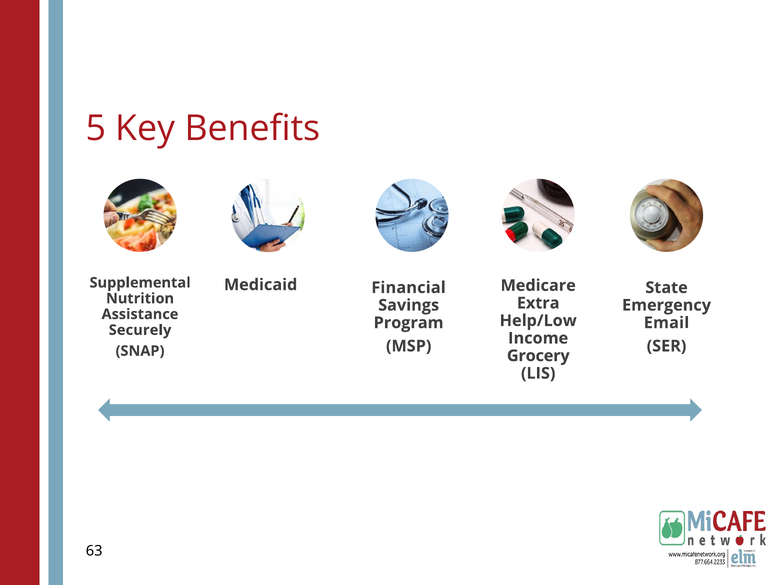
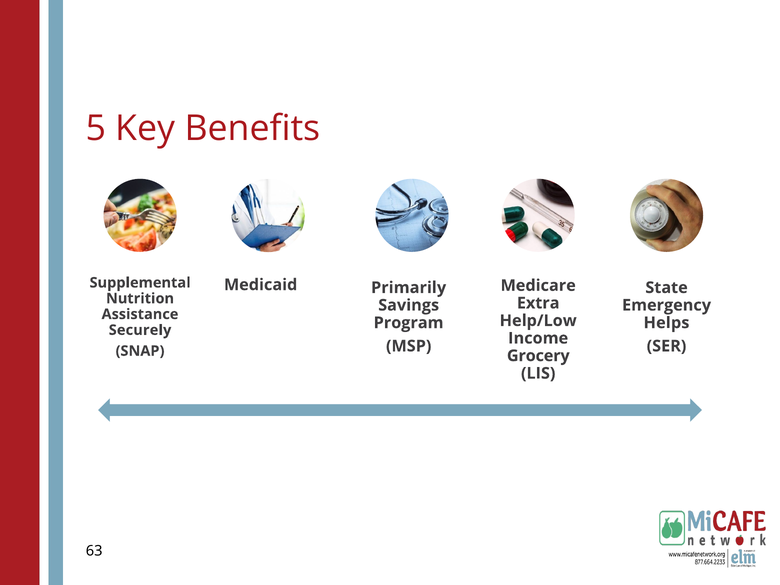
Financial: Financial -> Primarily
Email: Email -> Helps
